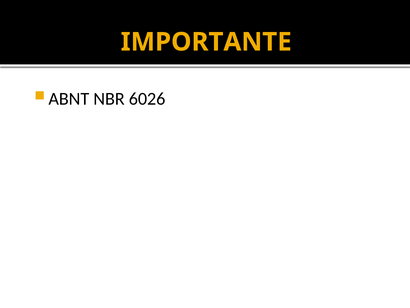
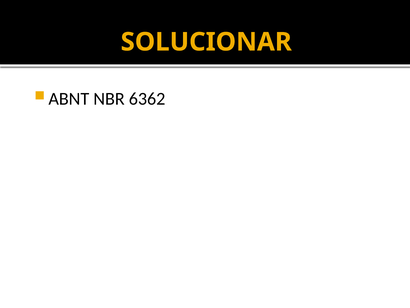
IMPORTANTE: IMPORTANTE -> SOLUCIONAR
6026: 6026 -> 6362
